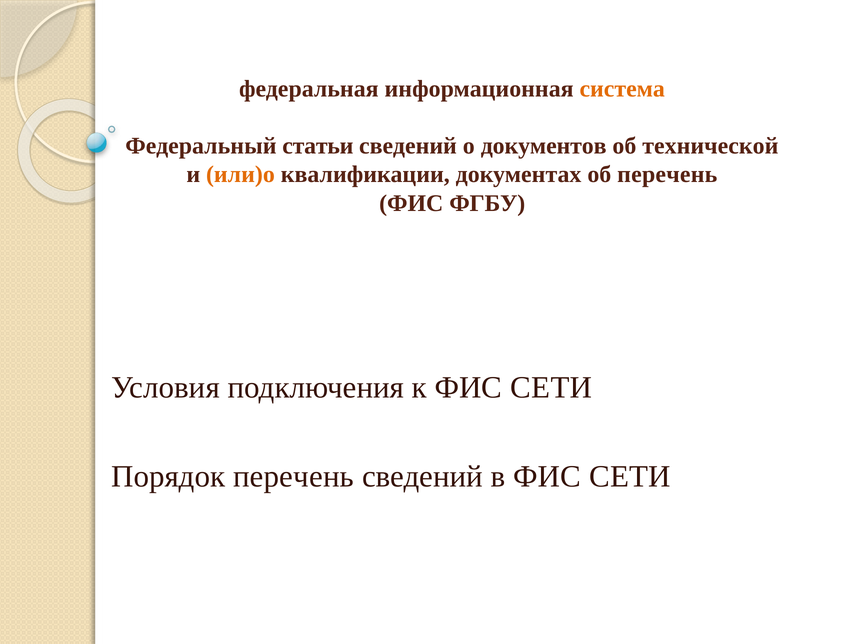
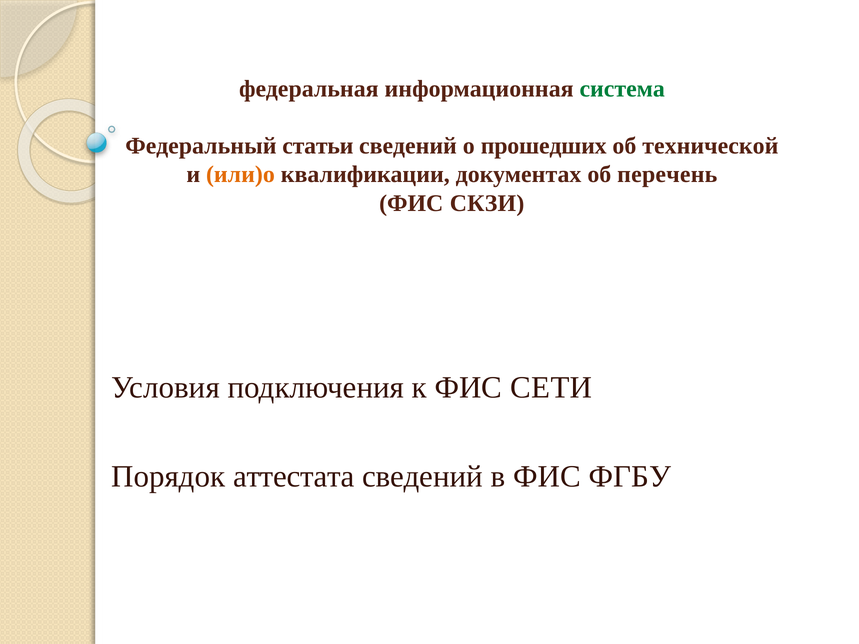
система colour: orange -> green
документов: документов -> прошедших
ФГБУ: ФГБУ -> СКЗИ
Порядок перечень: перечень -> аттестата
в ФИС СЕТИ: СЕТИ -> ФГБУ
